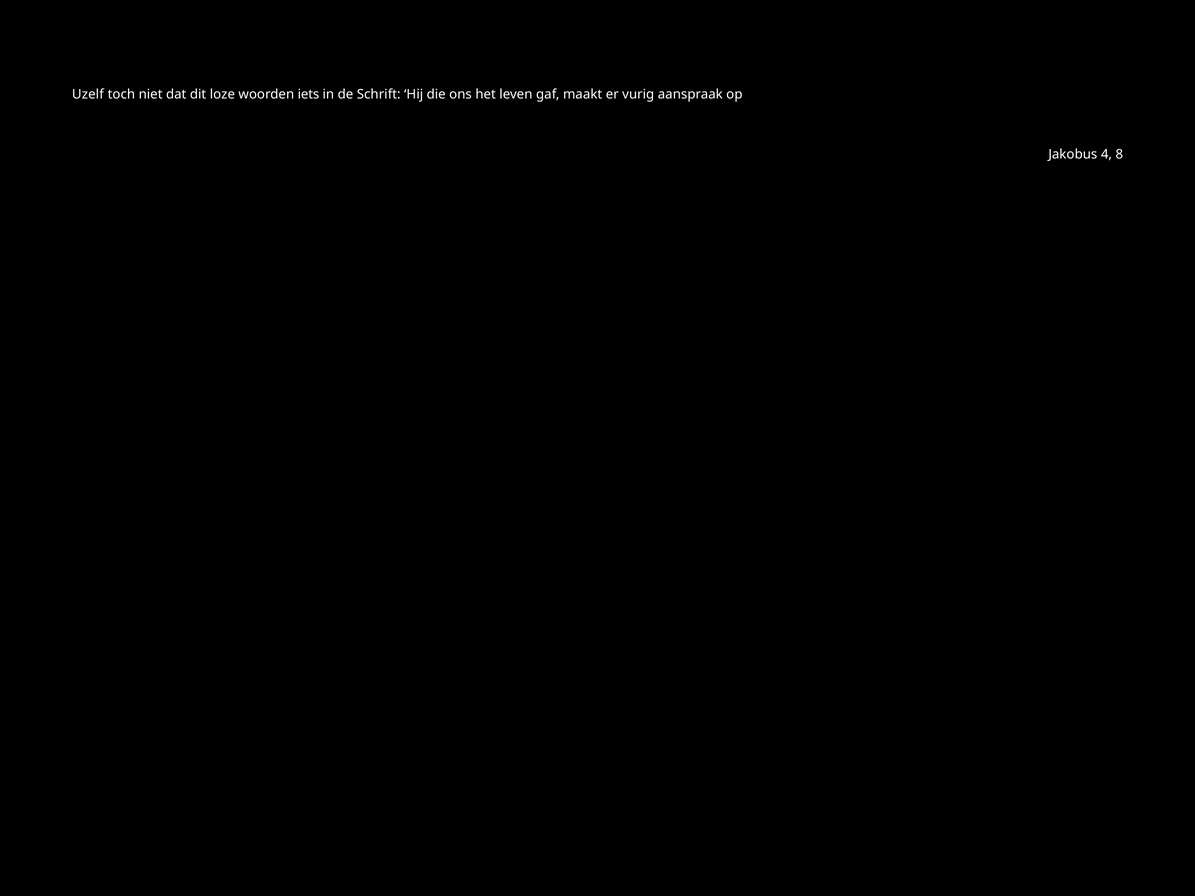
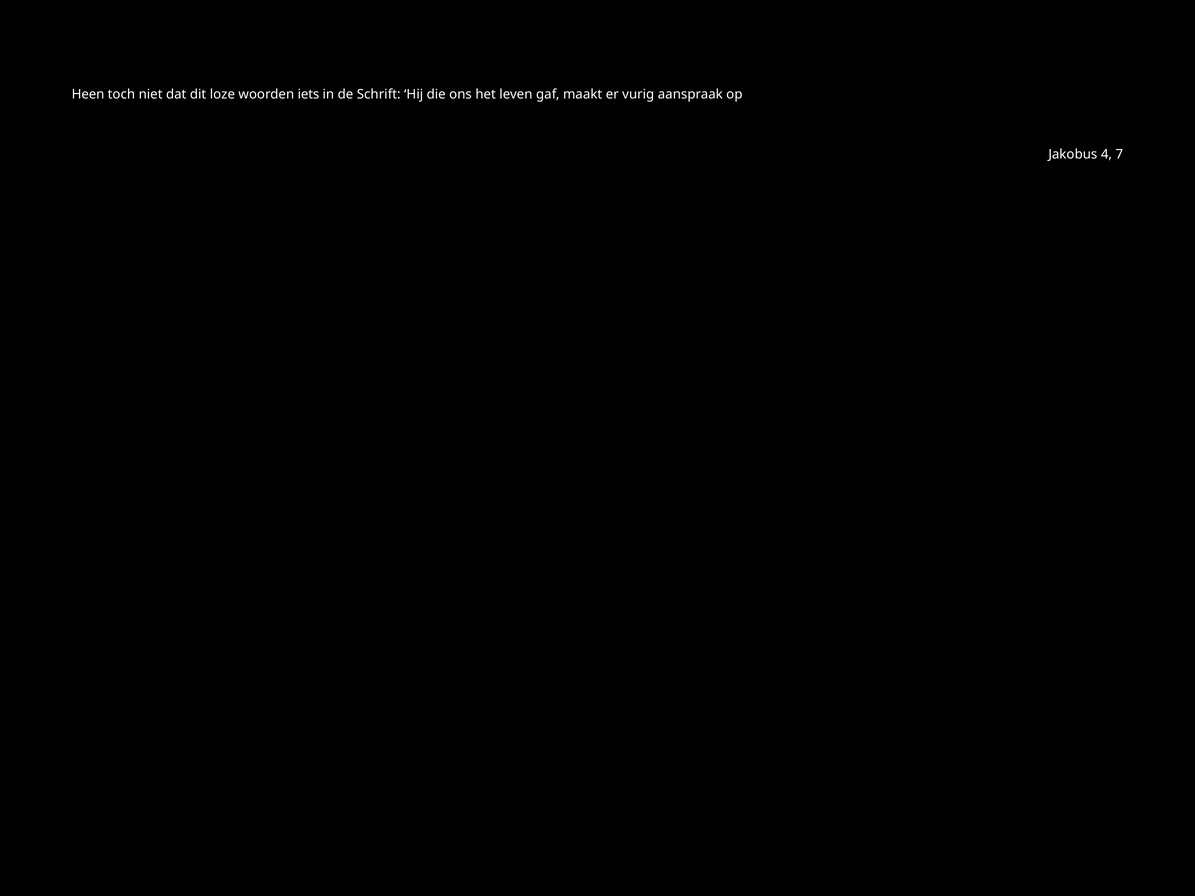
Uzelf: Uzelf -> Heen
8: 8 -> 7
